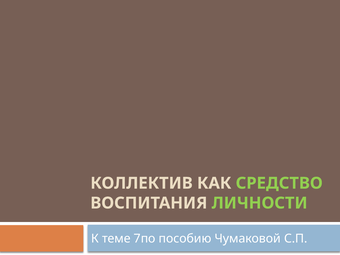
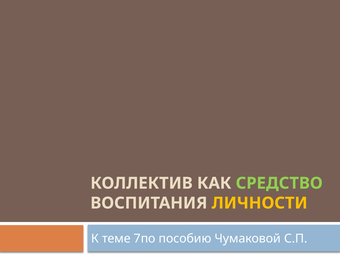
ЛИЧНОСТИ colour: light green -> yellow
